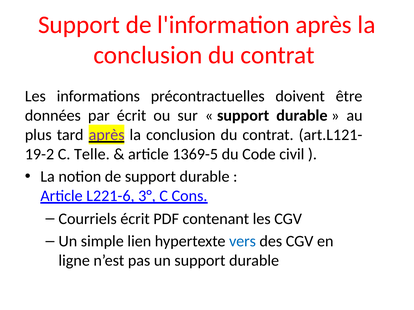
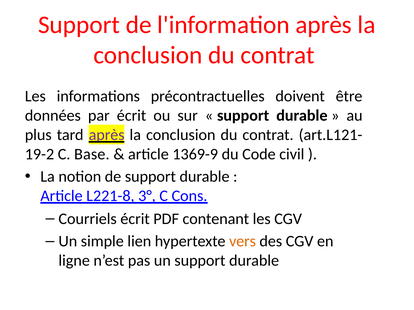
Telle: Telle -> Base
1369-5: 1369-5 -> 1369-9
L221-6: L221-6 -> L221-8
vers colour: blue -> orange
